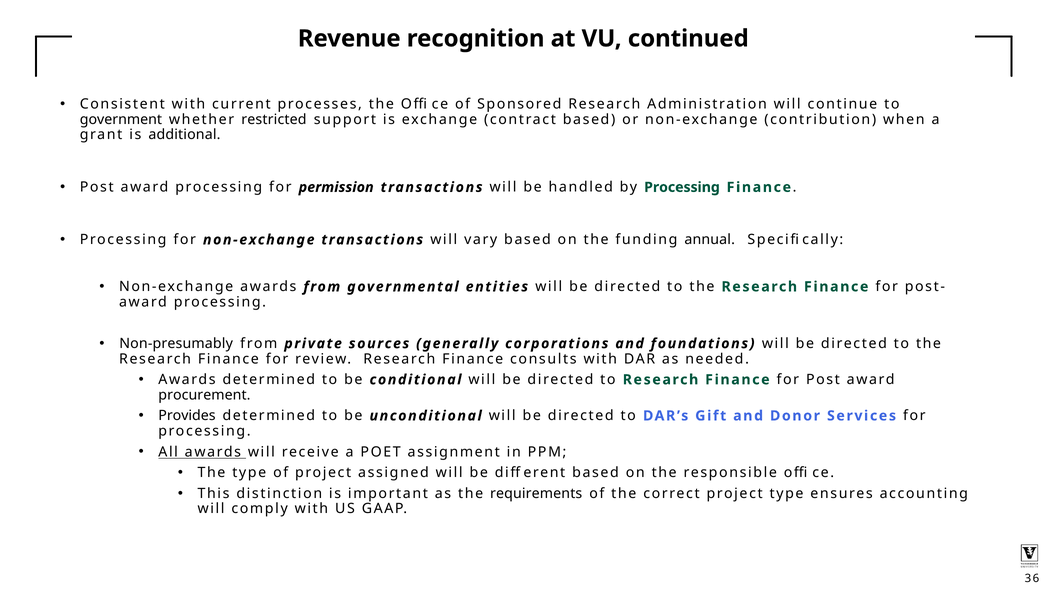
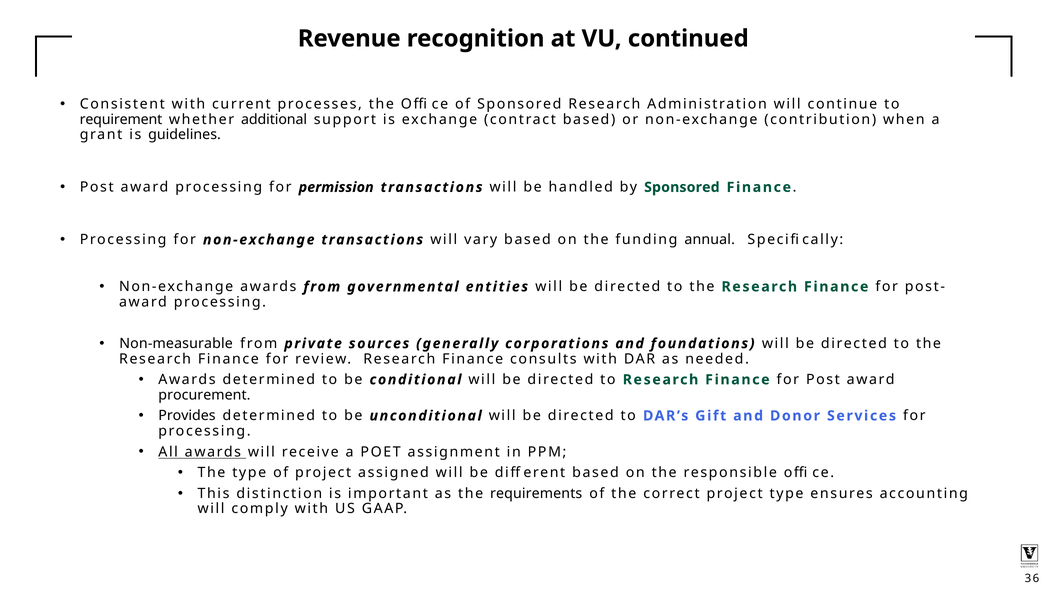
government: government -> requirement
restricted: restricted -> additional
additional: additional -> guidelines
by Processing: Processing -> Sponsored
Non-presumably: Non-presumably -> Non-measurable
